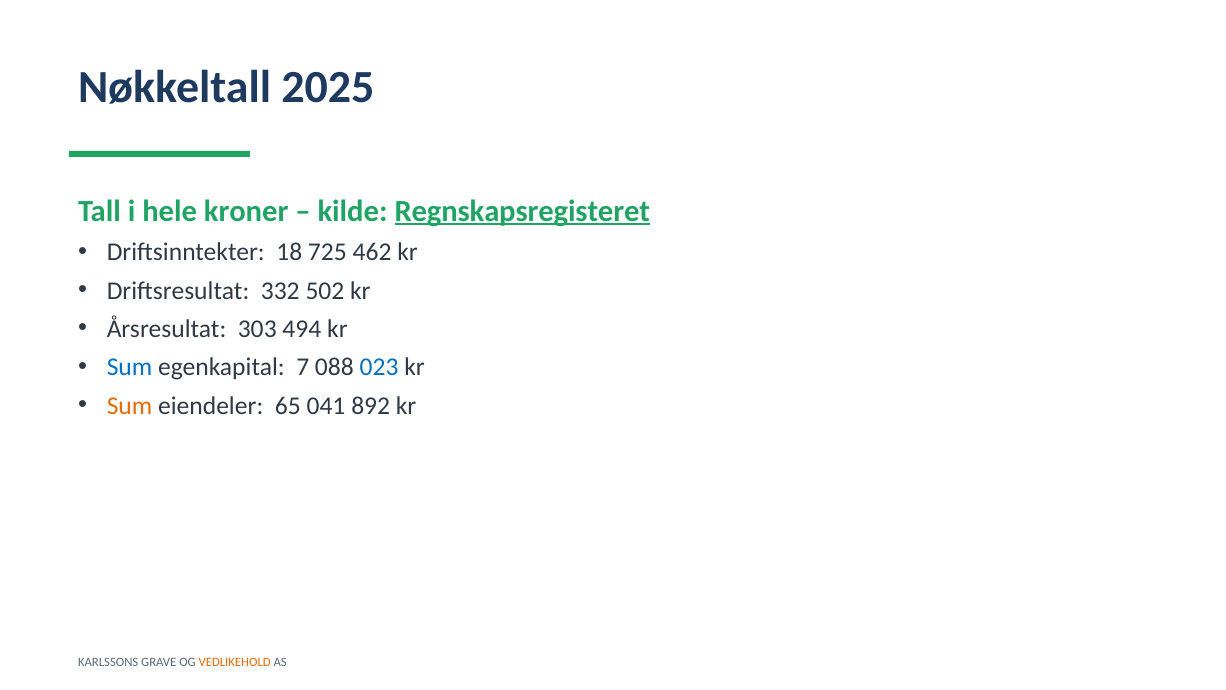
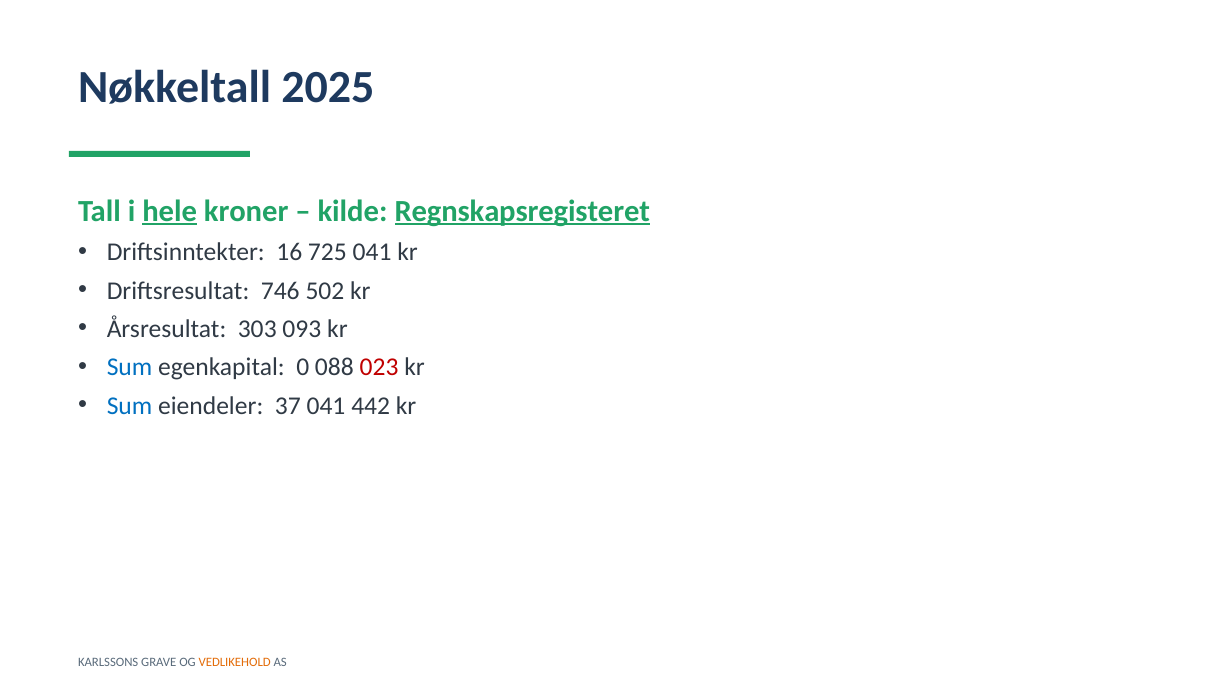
hele underline: none -> present
18: 18 -> 16
725 462: 462 -> 041
332: 332 -> 746
494: 494 -> 093
7: 7 -> 0
023 colour: blue -> red
Sum at (130, 405) colour: orange -> blue
65: 65 -> 37
892: 892 -> 442
